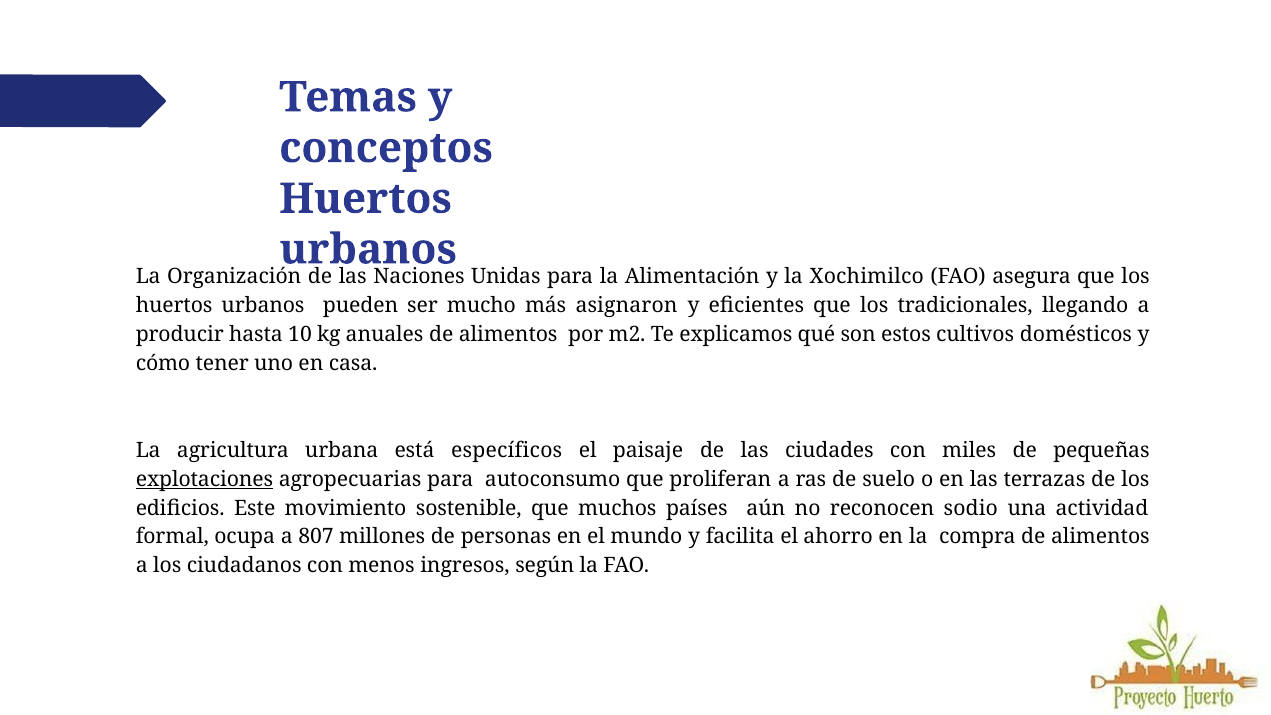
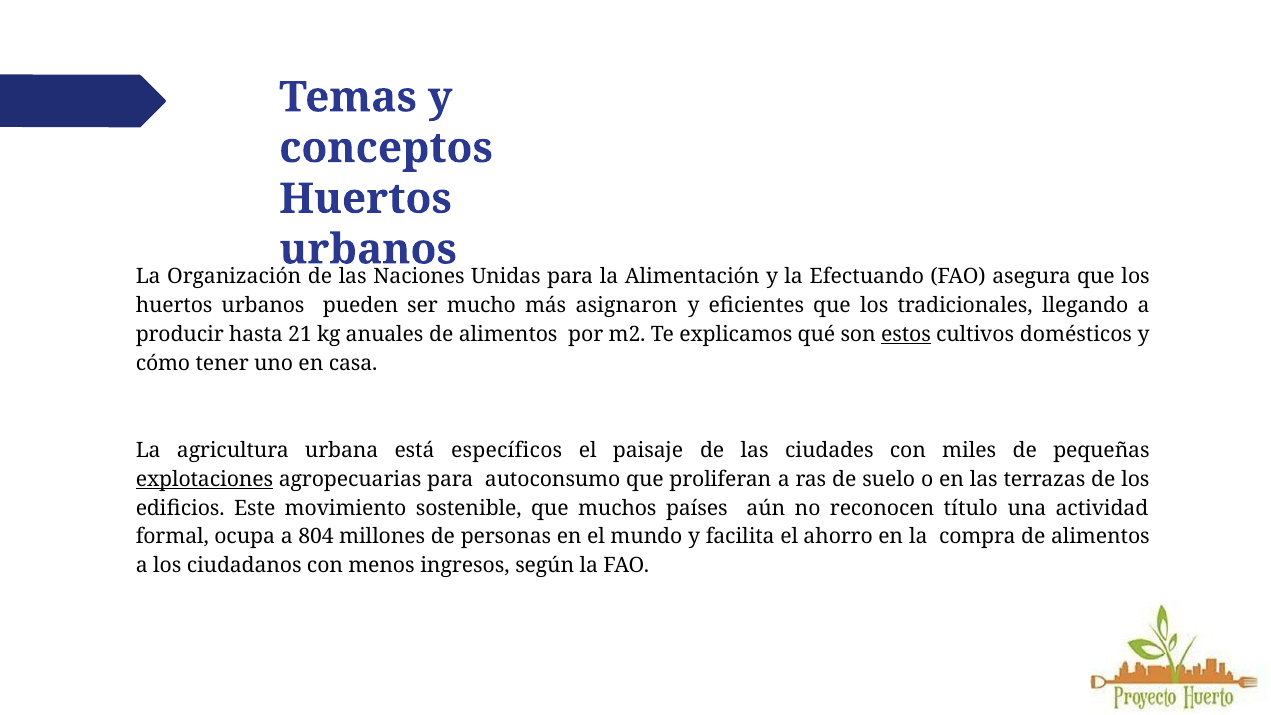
Xochimilco: Xochimilco -> Efectuando
10: 10 -> 21
estos underline: none -> present
sodio: sodio -> título
807: 807 -> 804
